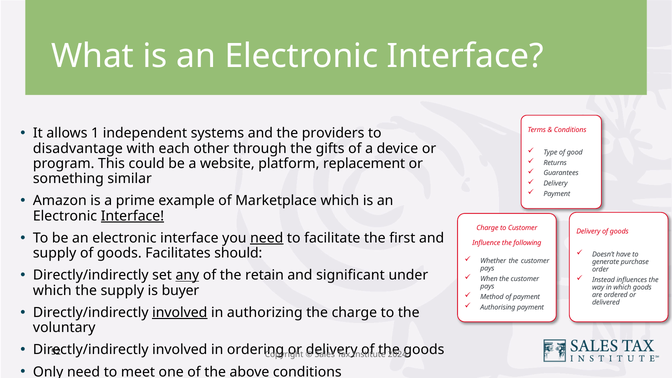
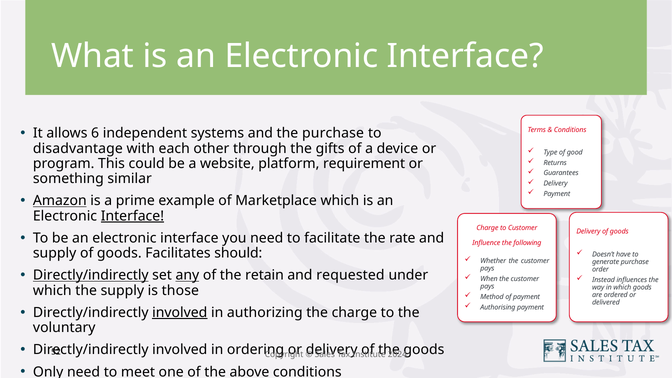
1: 1 -> 6
the providers: providers -> purchase
replacement: replacement -> requirement
Amazon underline: none -> present
need at (267, 238) underline: present -> none
first: first -> rate
Directly/indirectly at (91, 275) underline: none -> present
significant: significant -> requested
buyer: buyer -> those
